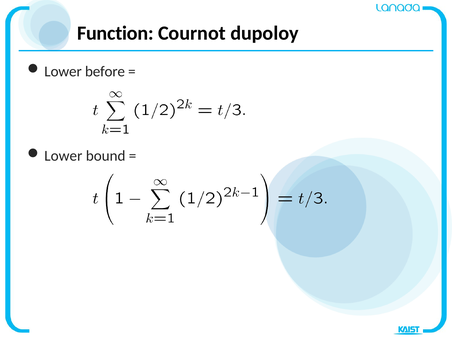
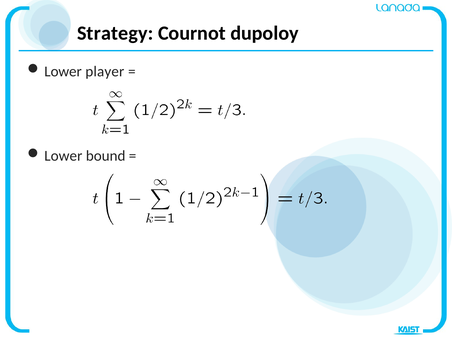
Function: Function -> Strategy
before: before -> player
